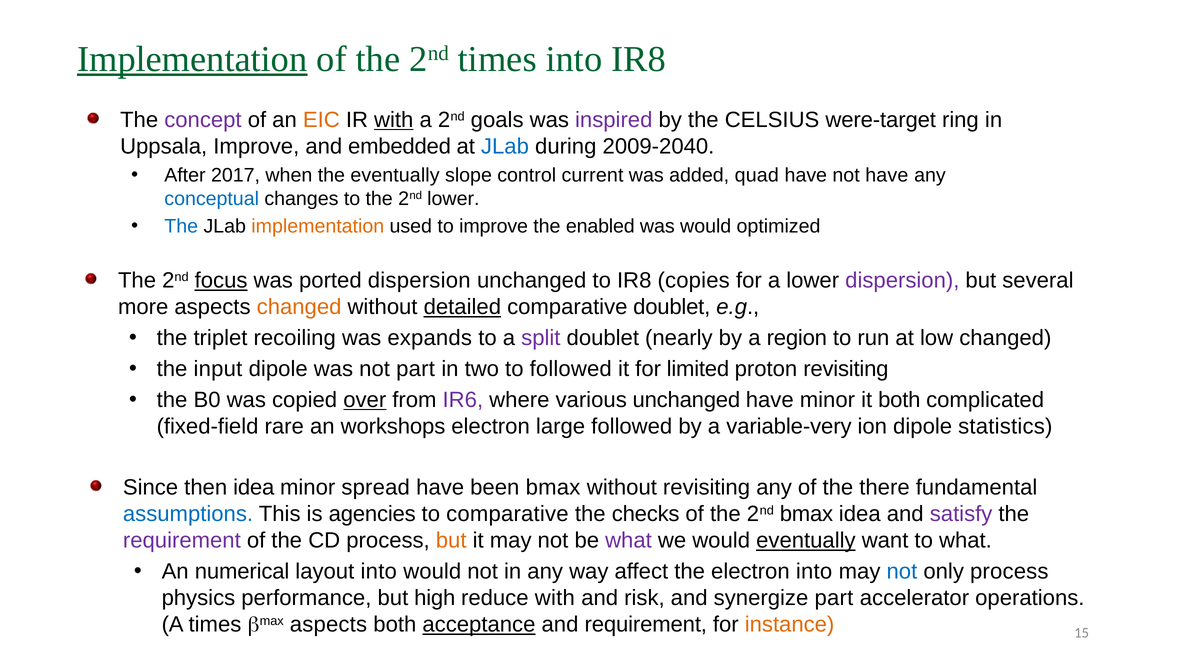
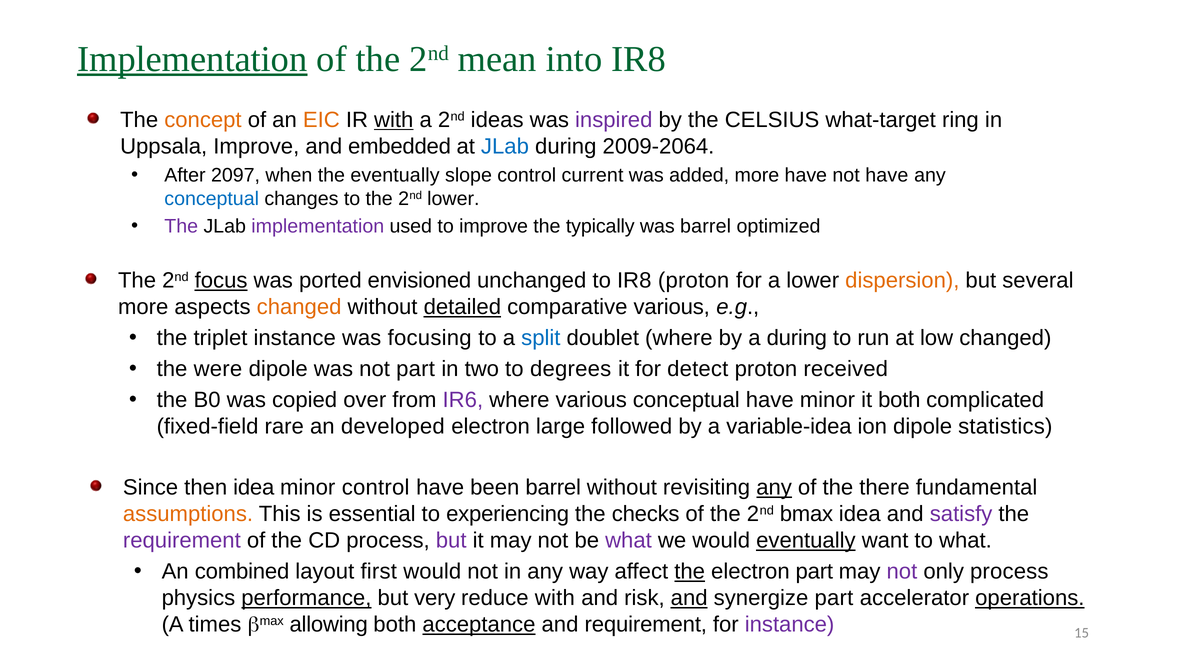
2nd times: times -> mean
concept colour: purple -> orange
goals: goals -> ideas
were-target: were-target -> what-target
2009-2040: 2009-2040 -> 2009-2064
2017: 2017 -> 2097
added quad: quad -> more
The at (181, 226) colour: blue -> purple
implementation at (318, 226) colour: orange -> purple
enabled: enabled -> typically
was would: would -> barrel
ported dispersion: dispersion -> envisioned
IR8 copies: copies -> proton
dispersion at (902, 281) colour: purple -> orange
comparative doublet: doublet -> various
triplet recoiling: recoiling -> instance
expands: expands -> focusing
split colour: purple -> blue
doublet nearly: nearly -> where
a region: region -> during
input: input -> were
to followed: followed -> degrees
limited: limited -> detect
proton revisiting: revisiting -> received
over underline: present -> none
various unchanged: unchanged -> conceptual
workshops: workshops -> developed
variable-very: variable-very -> variable-idea
minor spread: spread -> control
been bmax: bmax -> barrel
any at (774, 488) underline: none -> present
assumptions colour: blue -> orange
agencies: agencies -> essential
to comparative: comparative -> experiencing
but at (451, 541) colour: orange -> purple
numerical: numerical -> combined
layout into: into -> first
the at (690, 572) underline: none -> present
electron into: into -> part
not at (902, 572) colour: blue -> purple
performance underline: none -> present
high: high -> very
and at (689, 598) underline: none -> present
operations underline: none -> present
bmax aspects: aspects -> allowing
instance at (790, 625) colour: orange -> purple
